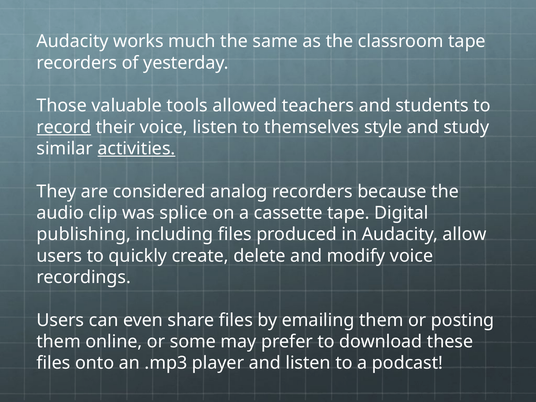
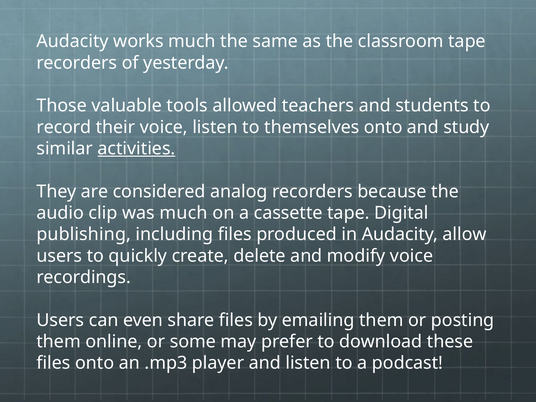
record underline: present -> none
themselves style: style -> onto
was splice: splice -> much
